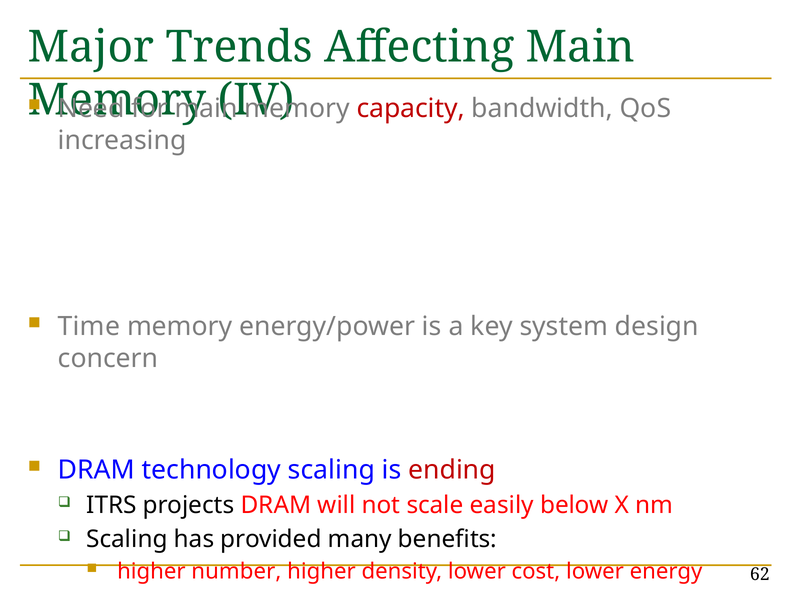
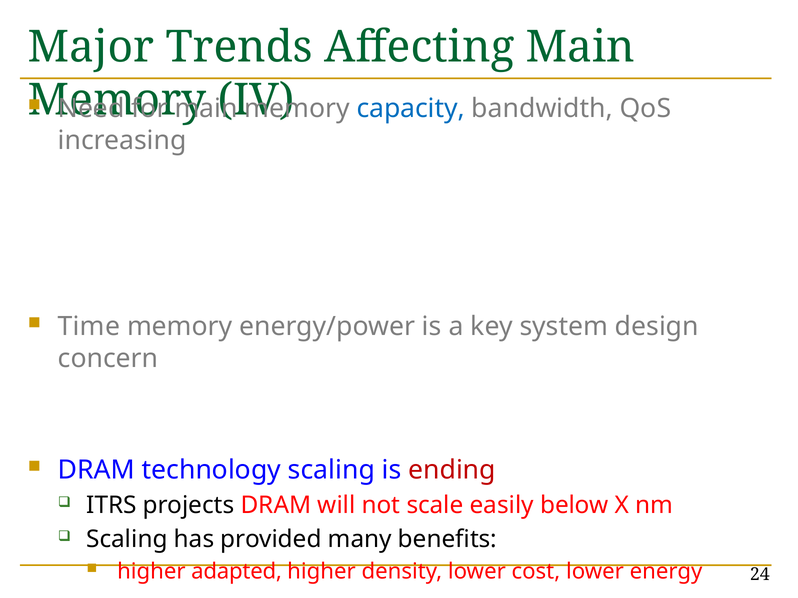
capacity colour: red -> blue
number: number -> adapted
62: 62 -> 24
